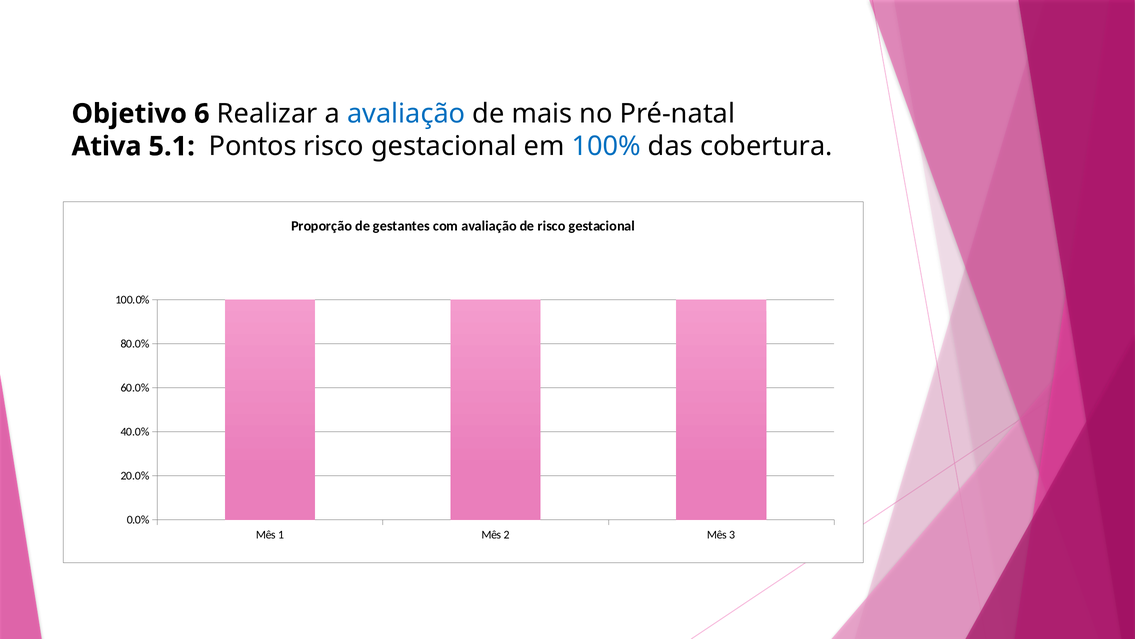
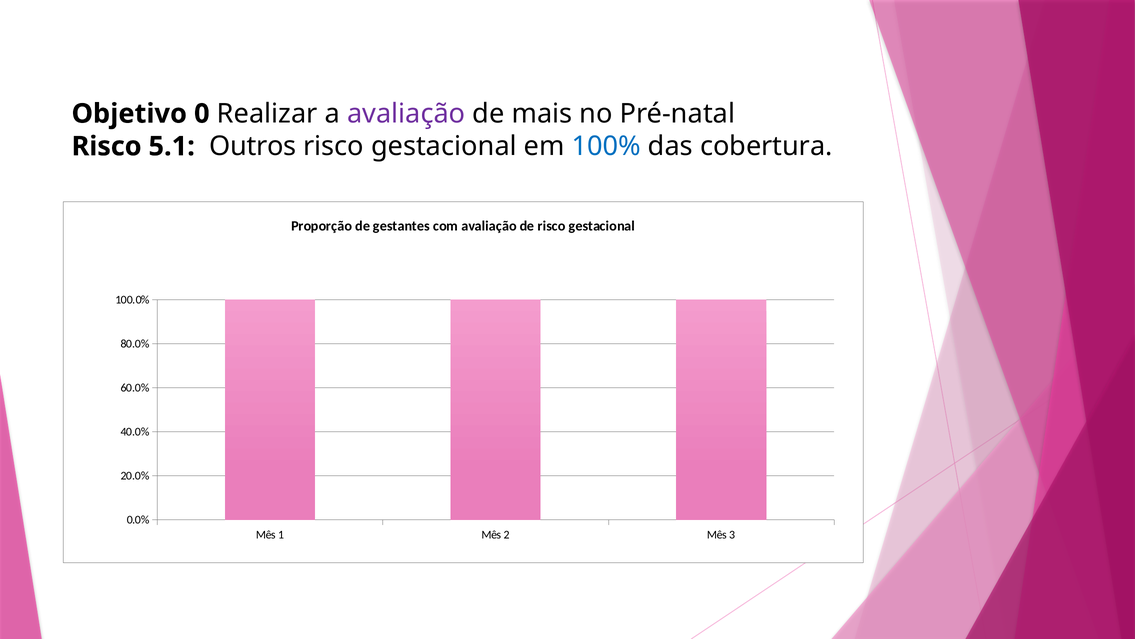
6: 6 -> 0
avaliação at (406, 114) colour: blue -> purple
Ativa at (107, 146): Ativa -> Risco
Pontos: Pontos -> Outros
